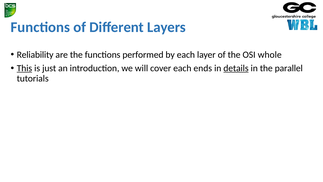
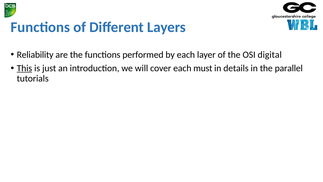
whole: whole -> digital
ends: ends -> must
details underline: present -> none
